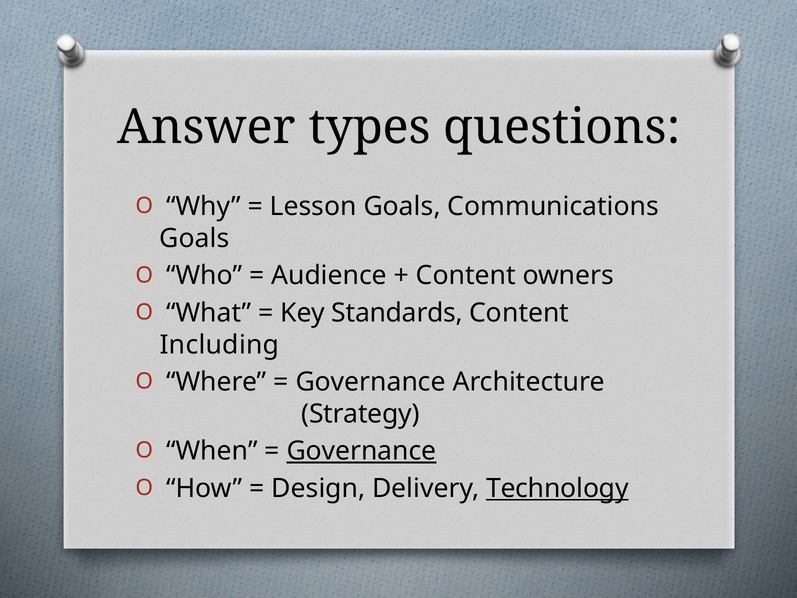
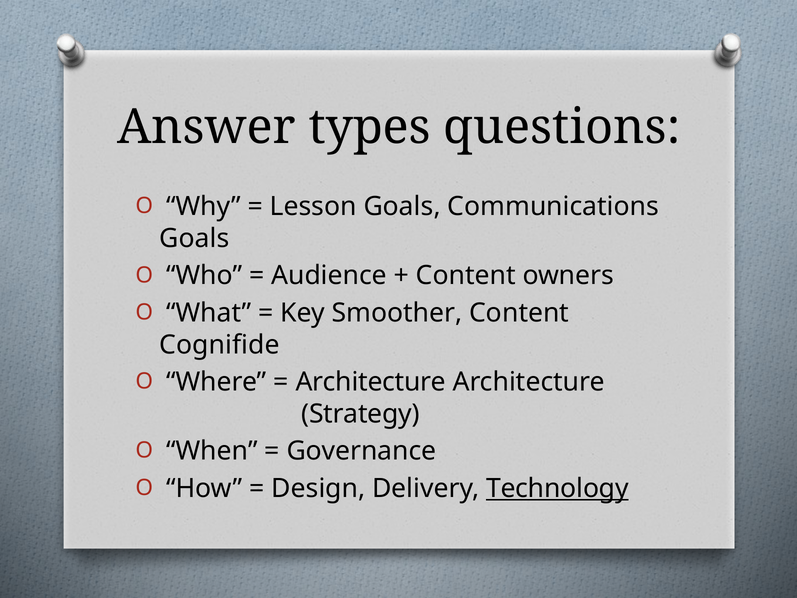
Standards: Standards -> Smoother
Including: Including -> Cognifide
Governance at (371, 382): Governance -> Architecture
Governance at (361, 451) underline: present -> none
